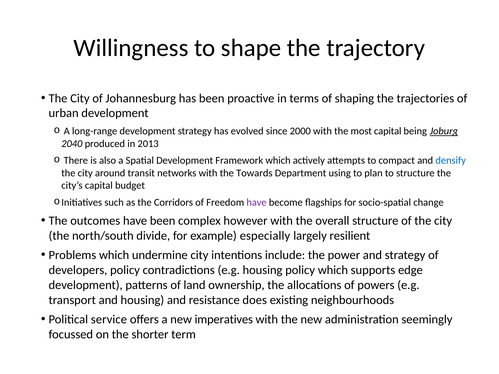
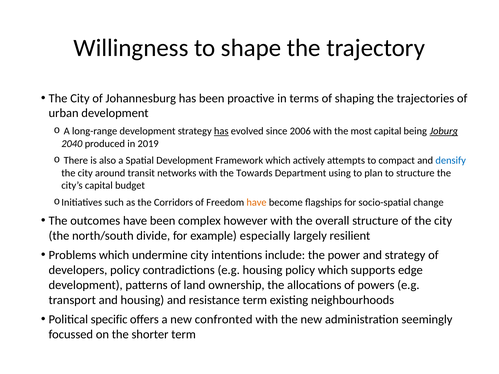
has at (221, 131) underline: none -> present
2000: 2000 -> 2006
2013: 2013 -> 2019
have at (257, 203) colour: purple -> orange
resistance does: does -> term
service: service -> specific
imperatives: imperatives -> confronted
